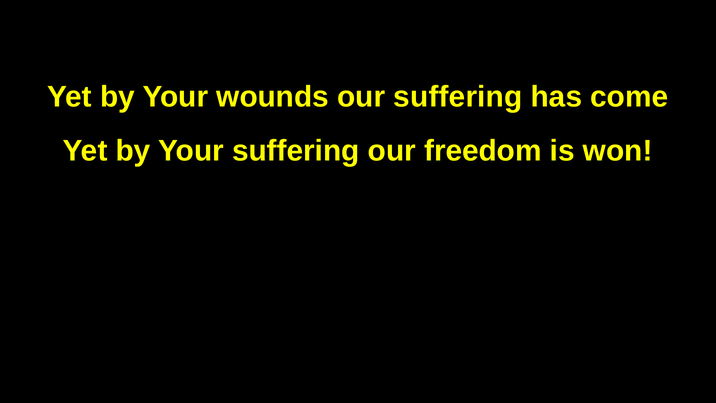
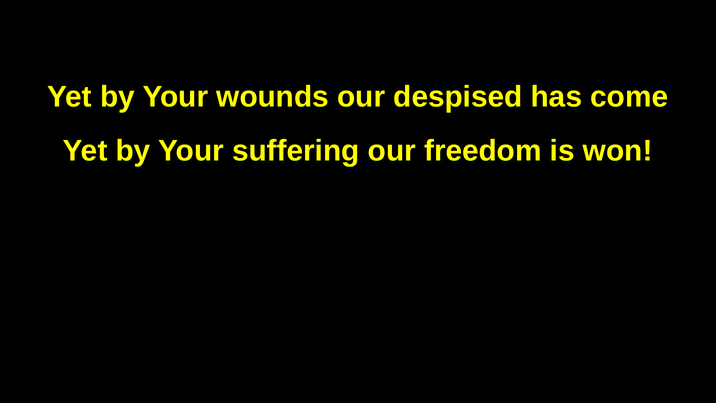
our suffering: suffering -> despised
